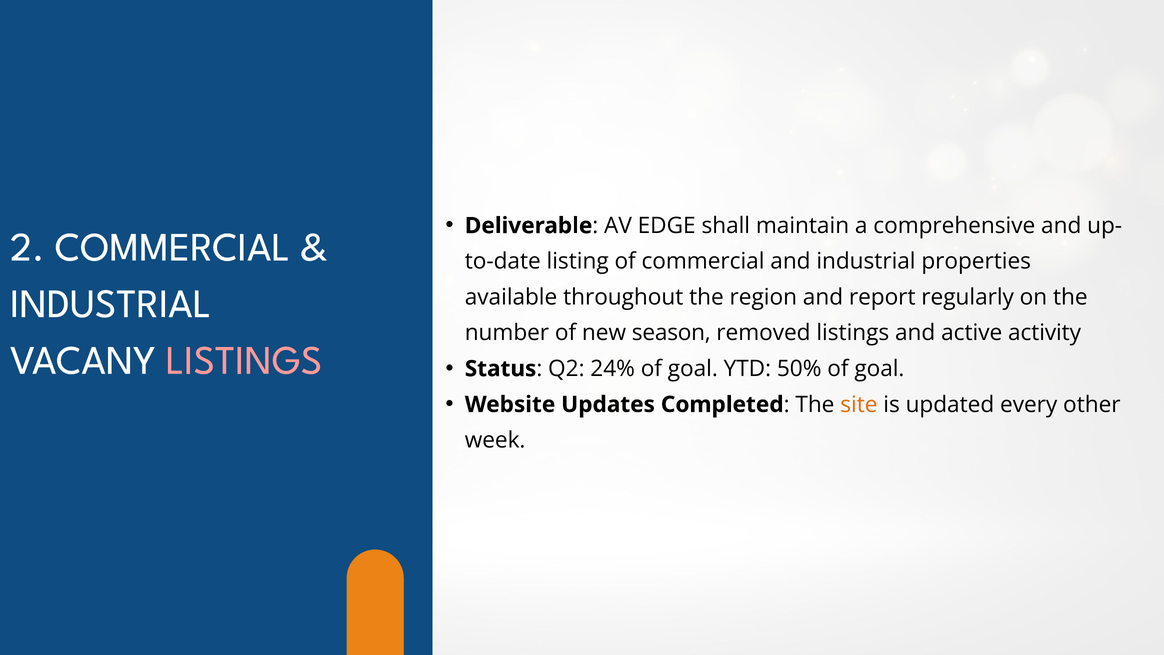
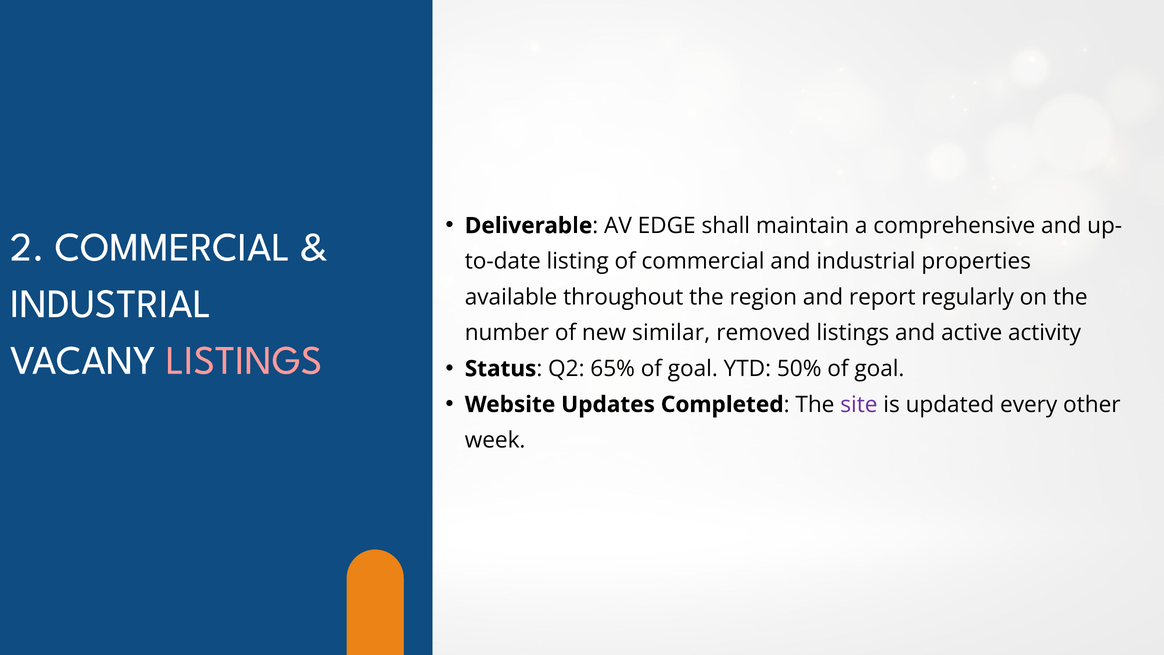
season: season -> similar
24%: 24% -> 65%
site colour: orange -> purple
